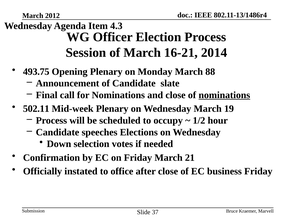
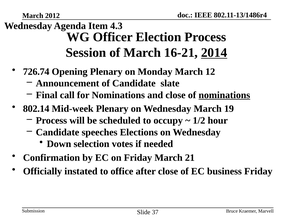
2014 underline: none -> present
493.75: 493.75 -> 726.74
88: 88 -> 12
502.11: 502.11 -> 802.14
